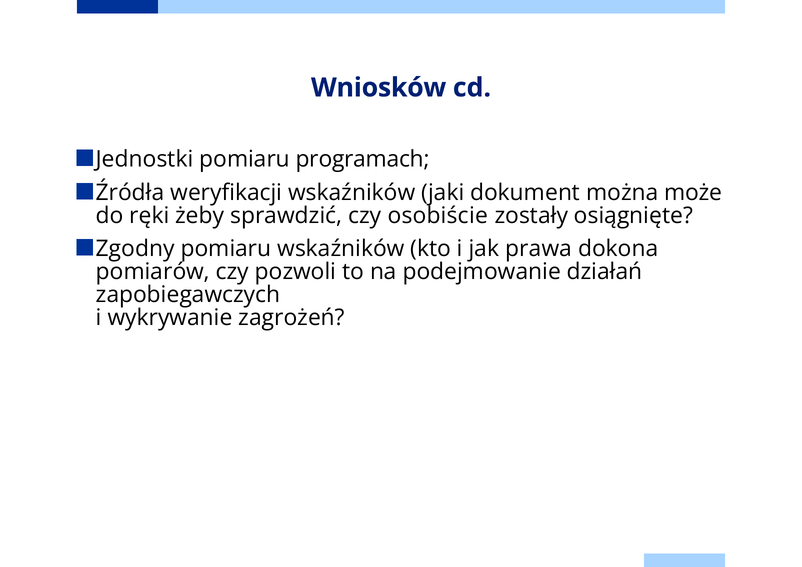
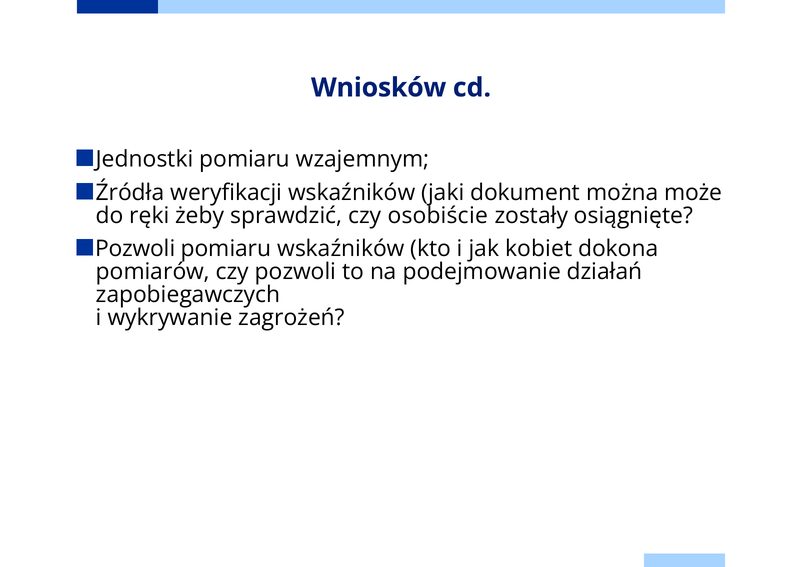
programach: programach -> wzajemnym
Zgodny at (135, 249): Zgodny -> Pozwoli
prawa: prawa -> kobiet
